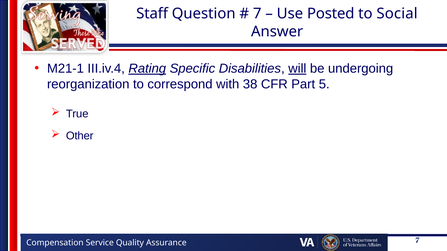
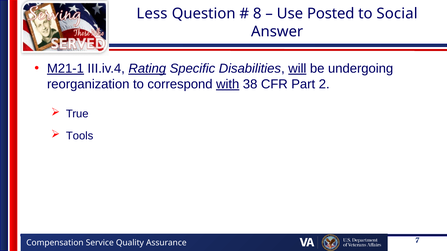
Staff: Staff -> Less
7 at (257, 14): 7 -> 8
M21-1 underline: none -> present
with underline: none -> present
5: 5 -> 2
Other: Other -> Tools
